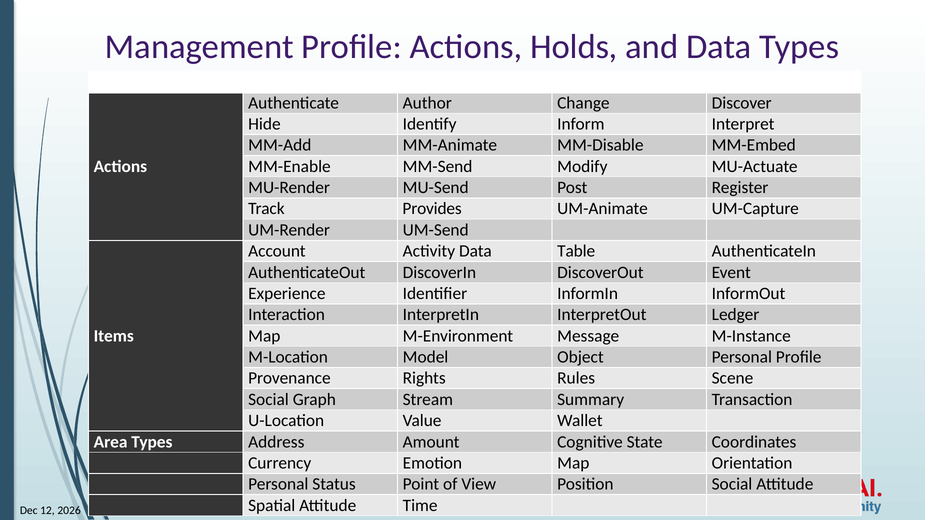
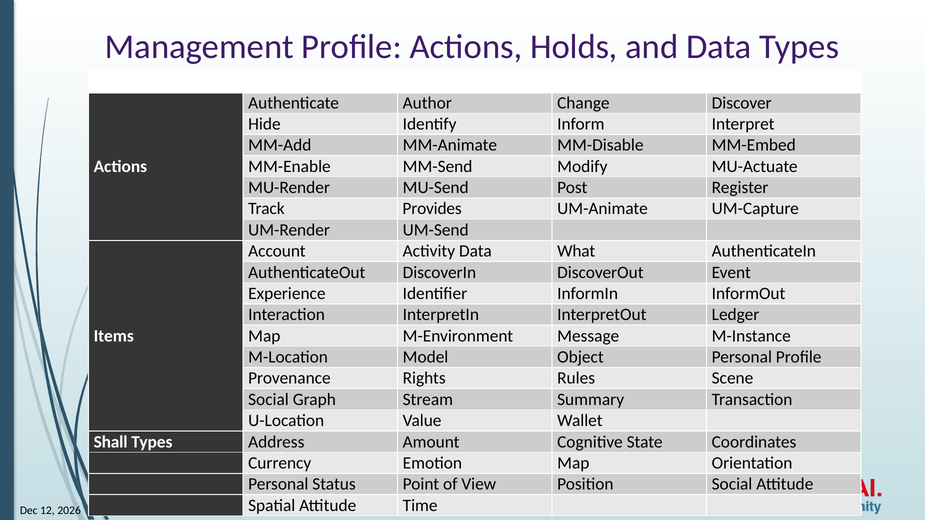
Table: Table -> What
Area: Area -> Shall
